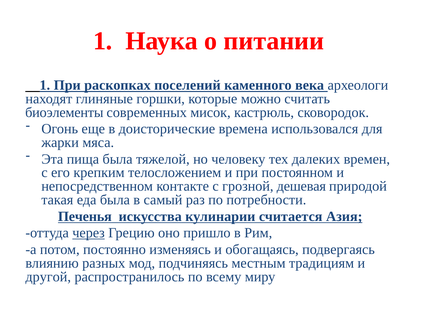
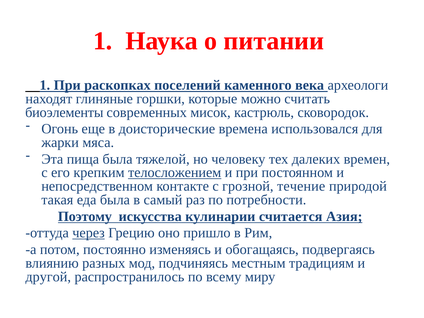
телосложением underline: none -> present
дешевая: дешевая -> течение
Печенья: Печенья -> Поэтому
